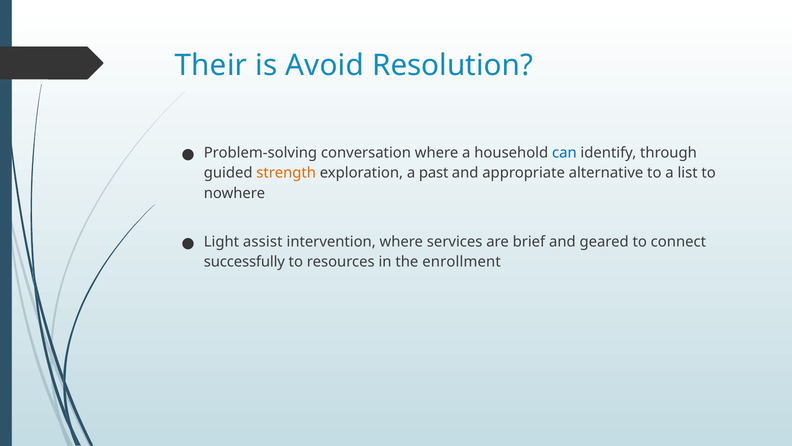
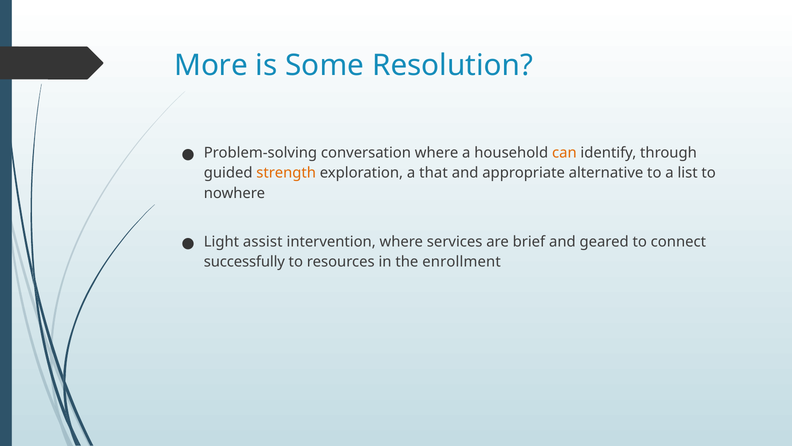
Their: Their -> More
Avoid: Avoid -> Some
can colour: blue -> orange
past: past -> that
